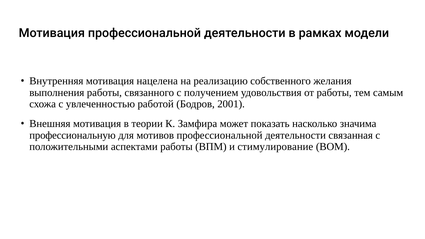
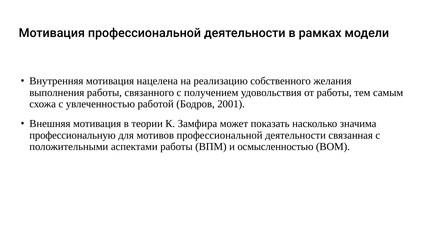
стимулирование: стимулирование -> осмысленностью
